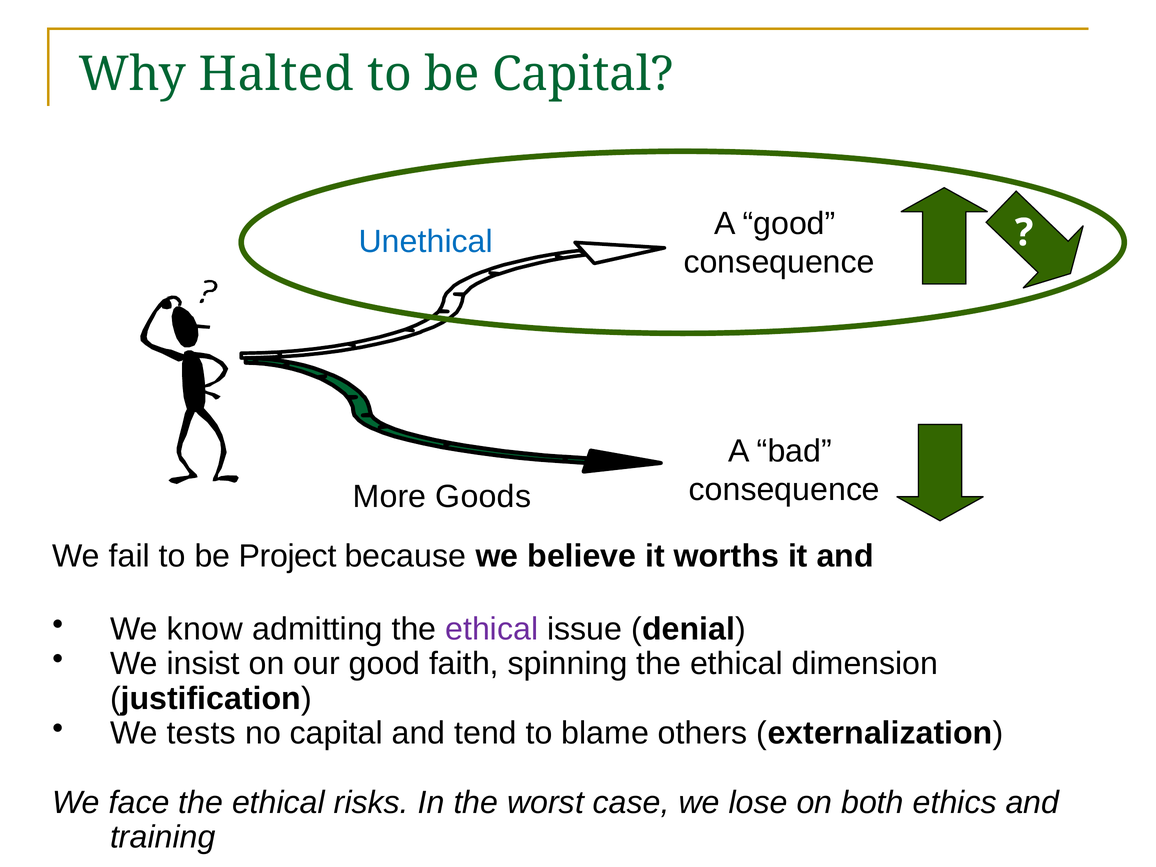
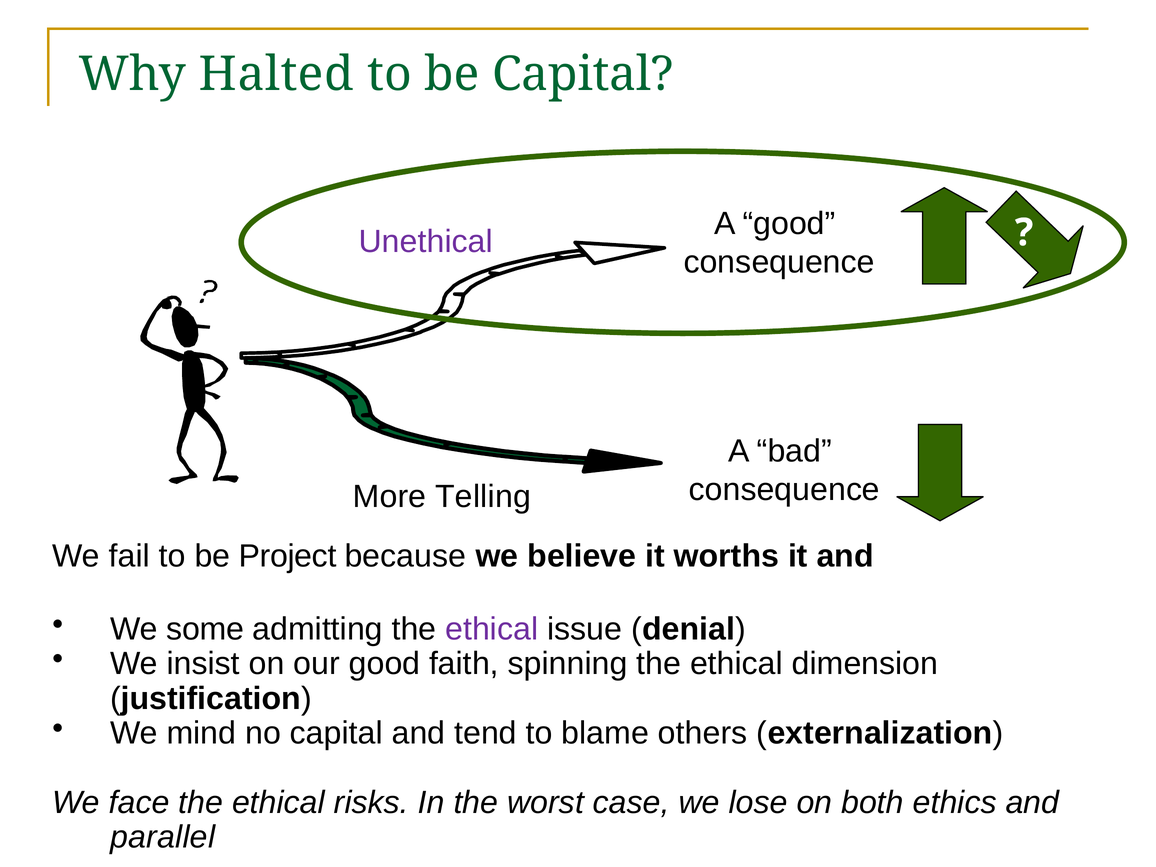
Unethical colour: blue -> purple
Goods: Goods -> Telling
know: know -> some
tests: tests -> mind
training: training -> parallel
